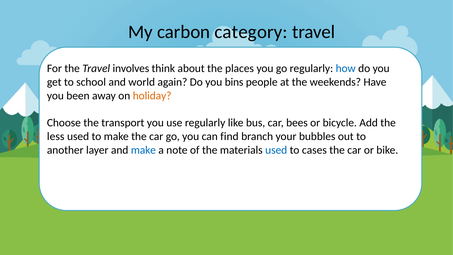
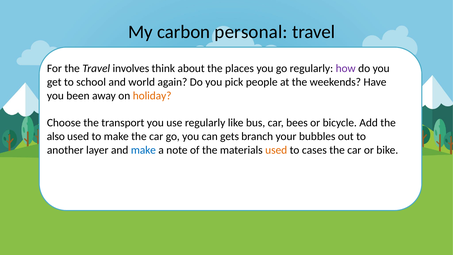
category: category -> personal
how colour: blue -> purple
bins: bins -> pick
less: less -> also
find: find -> gets
used at (276, 150) colour: blue -> orange
